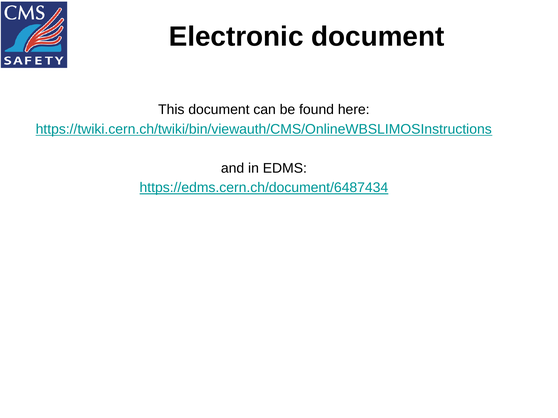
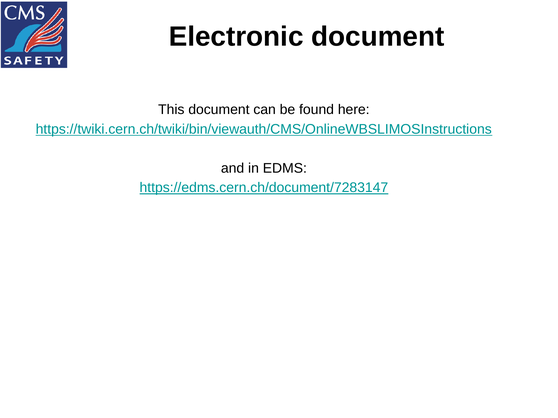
https://edms.cern.ch/document/6487434: https://edms.cern.ch/document/6487434 -> https://edms.cern.ch/document/7283147
